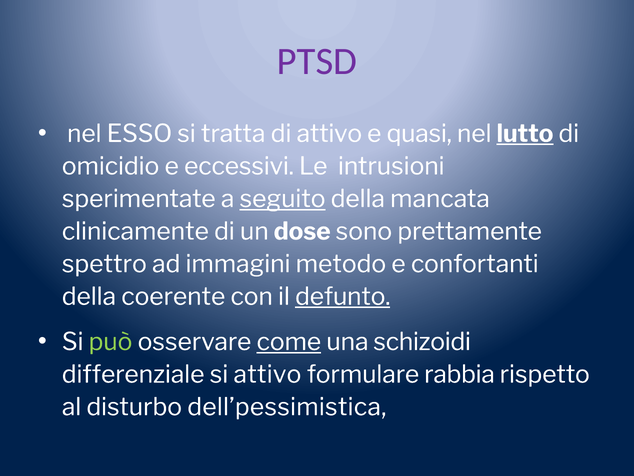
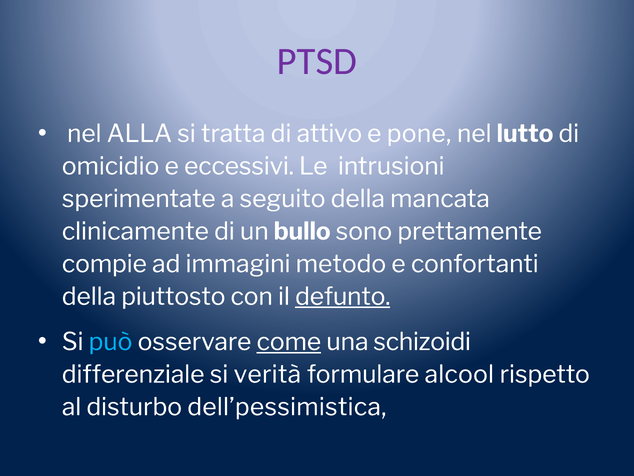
ESSO: ESSO -> ALLA
quasi: quasi -> pone
lutto underline: present -> none
seguito underline: present -> none
dose: dose -> bullo
spettro: spettro -> compie
coerente: coerente -> piuttosto
può colour: light green -> light blue
si attivo: attivo -> verità
rabbia: rabbia -> alcool
